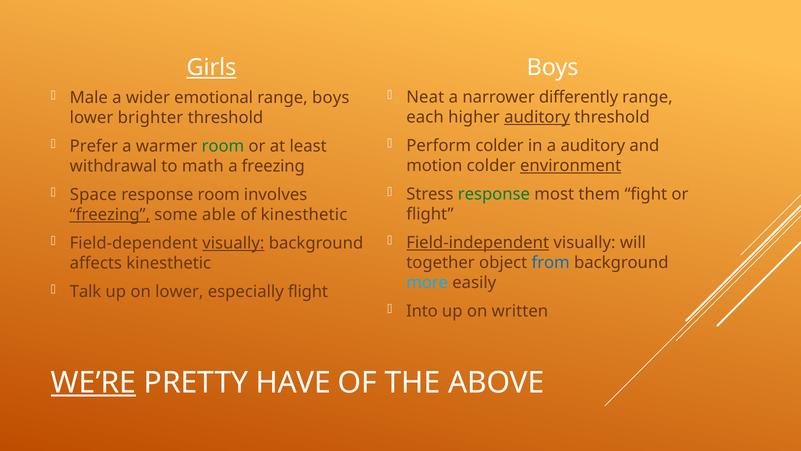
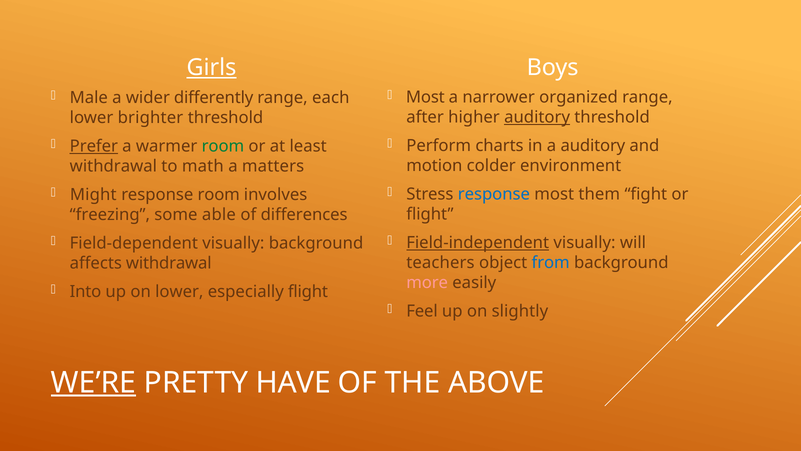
Neat at (425, 97): Neat -> Most
differently: differently -> organized
emotional: emotional -> differently
range boys: boys -> each
each: each -> after
Perform colder: colder -> charts
Prefer underline: none -> present
environment underline: present -> none
a freezing: freezing -> matters
response at (494, 194) colour: green -> blue
Space: Space -> Might
freezing at (110, 215) underline: present -> none
of kinesthetic: kinesthetic -> differences
visually at (233, 243) underline: present -> none
together: together -> teachers
affects kinesthetic: kinesthetic -> withdrawal
more colour: light blue -> pink
Talk: Talk -> Into
Into: Into -> Feel
written: written -> slightly
